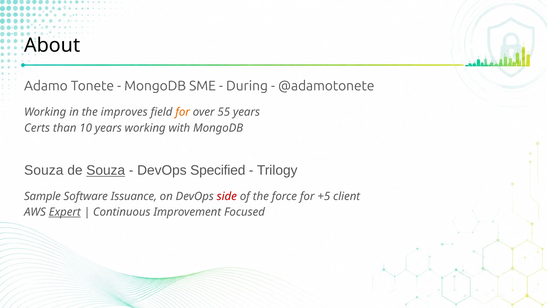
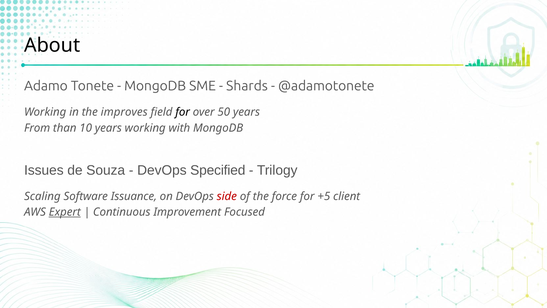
During: During -> Shards
for at (183, 112) colour: orange -> black
55: 55 -> 50
Certs: Certs -> From
Souza at (44, 170): Souza -> Issues
Souza at (106, 170) underline: present -> none
Sample: Sample -> Scaling
